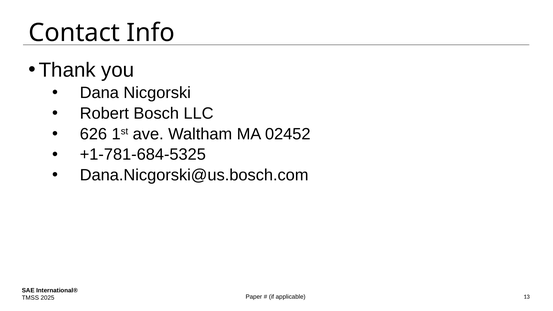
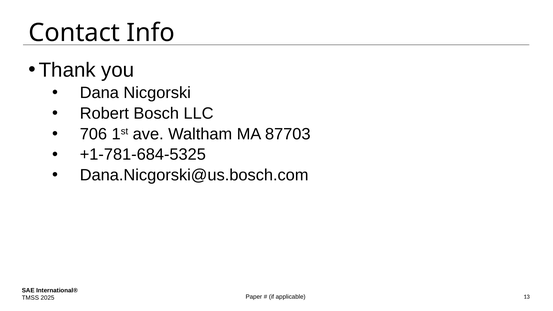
626: 626 -> 706
02452: 02452 -> 87703
